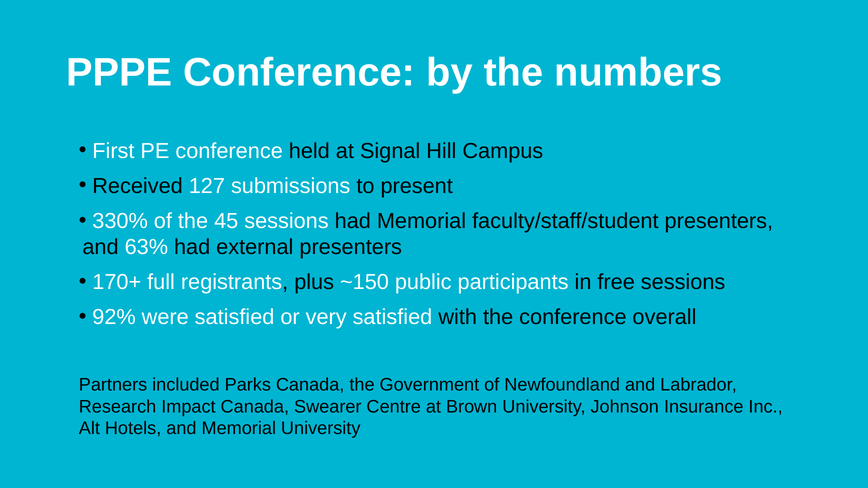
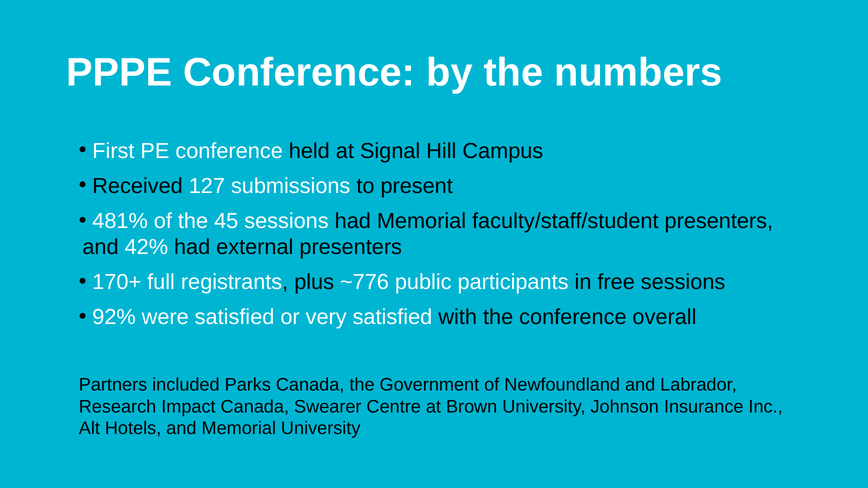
330%: 330% -> 481%
63%: 63% -> 42%
~150: ~150 -> ~776
